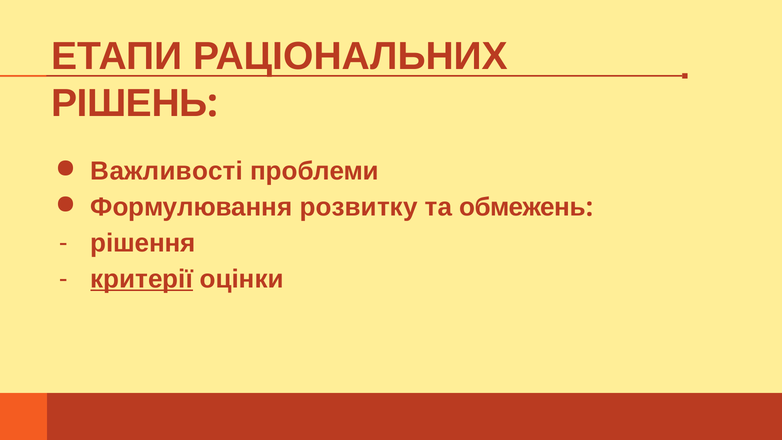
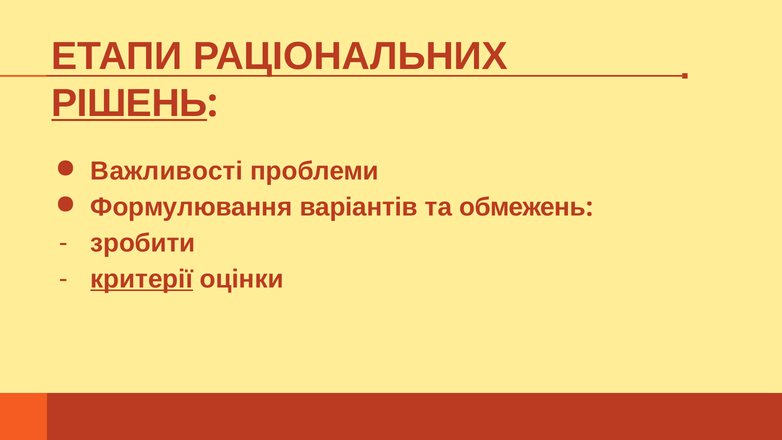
РІШЕНЬ underline: none -> present
розвитку: розвитку -> варіантів
рішення: рішення -> зробити
